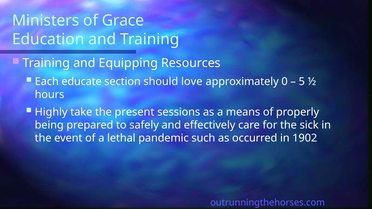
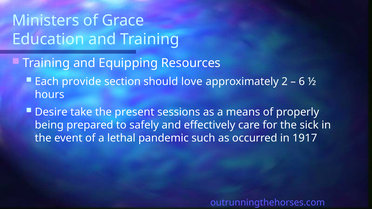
educate: educate -> provide
0: 0 -> 2
5: 5 -> 6
Highly: Highly -> Desire
1902: 1902 -> 1917
